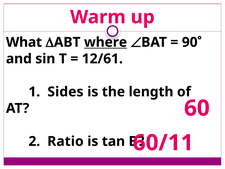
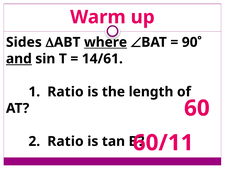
What: What -> Sides
and underline: none -> present
12/61: 12/61 -> 14/61
1 Sides: Sides -> Ratio
